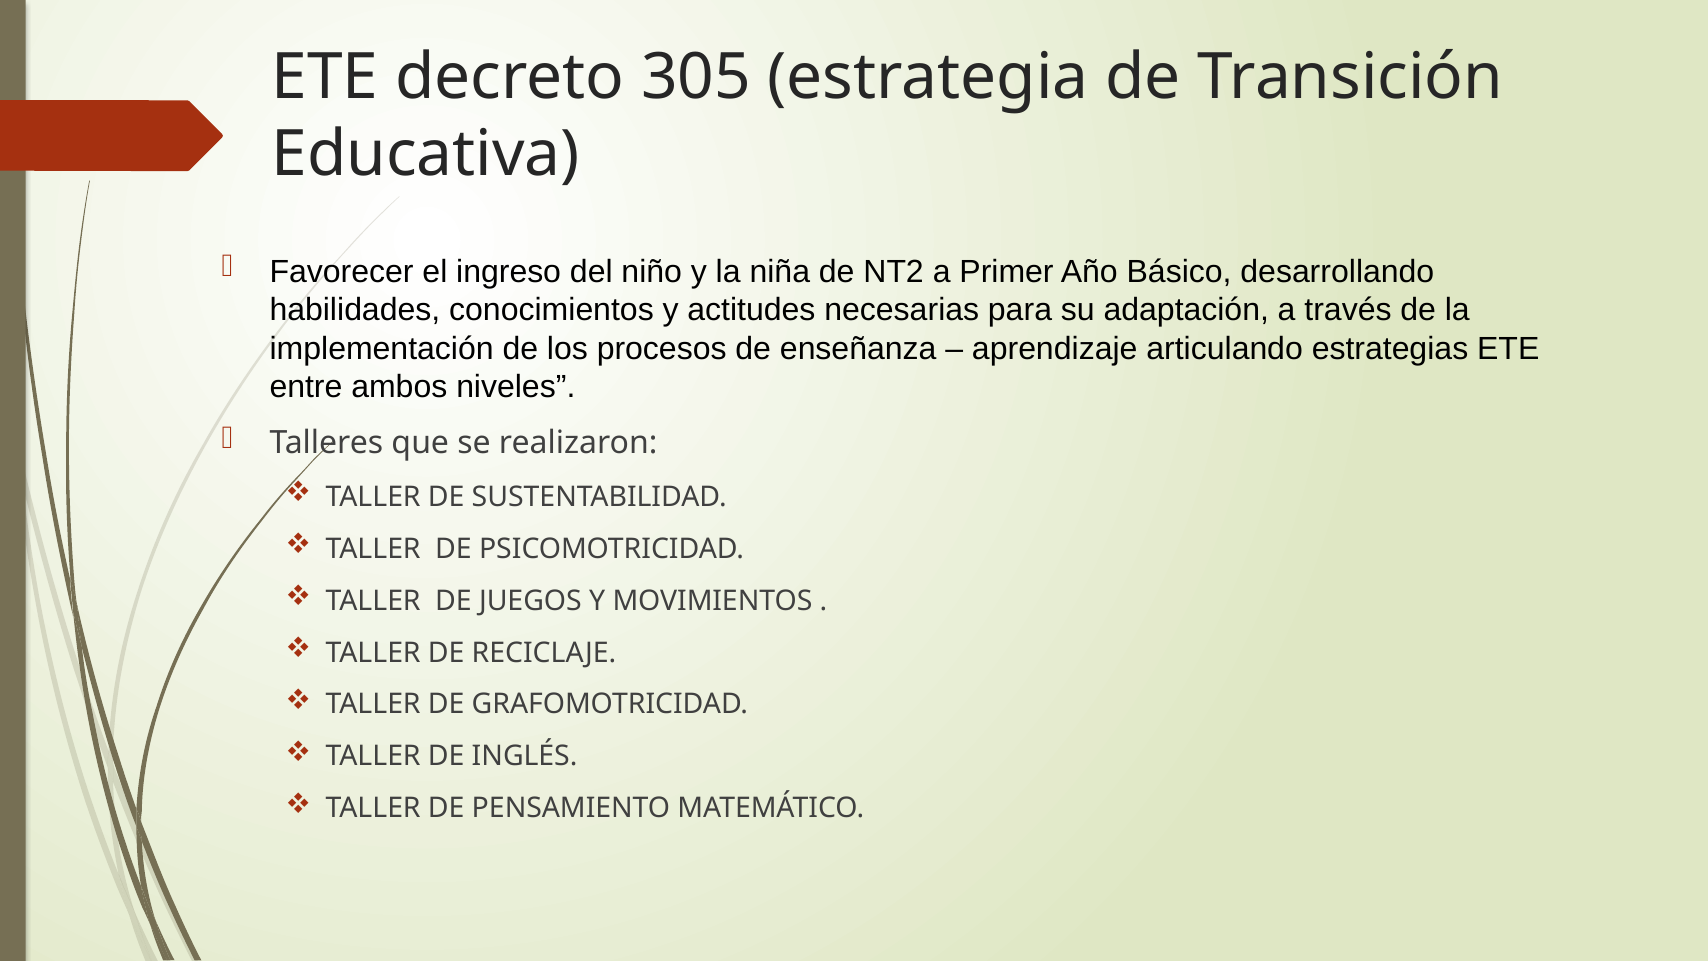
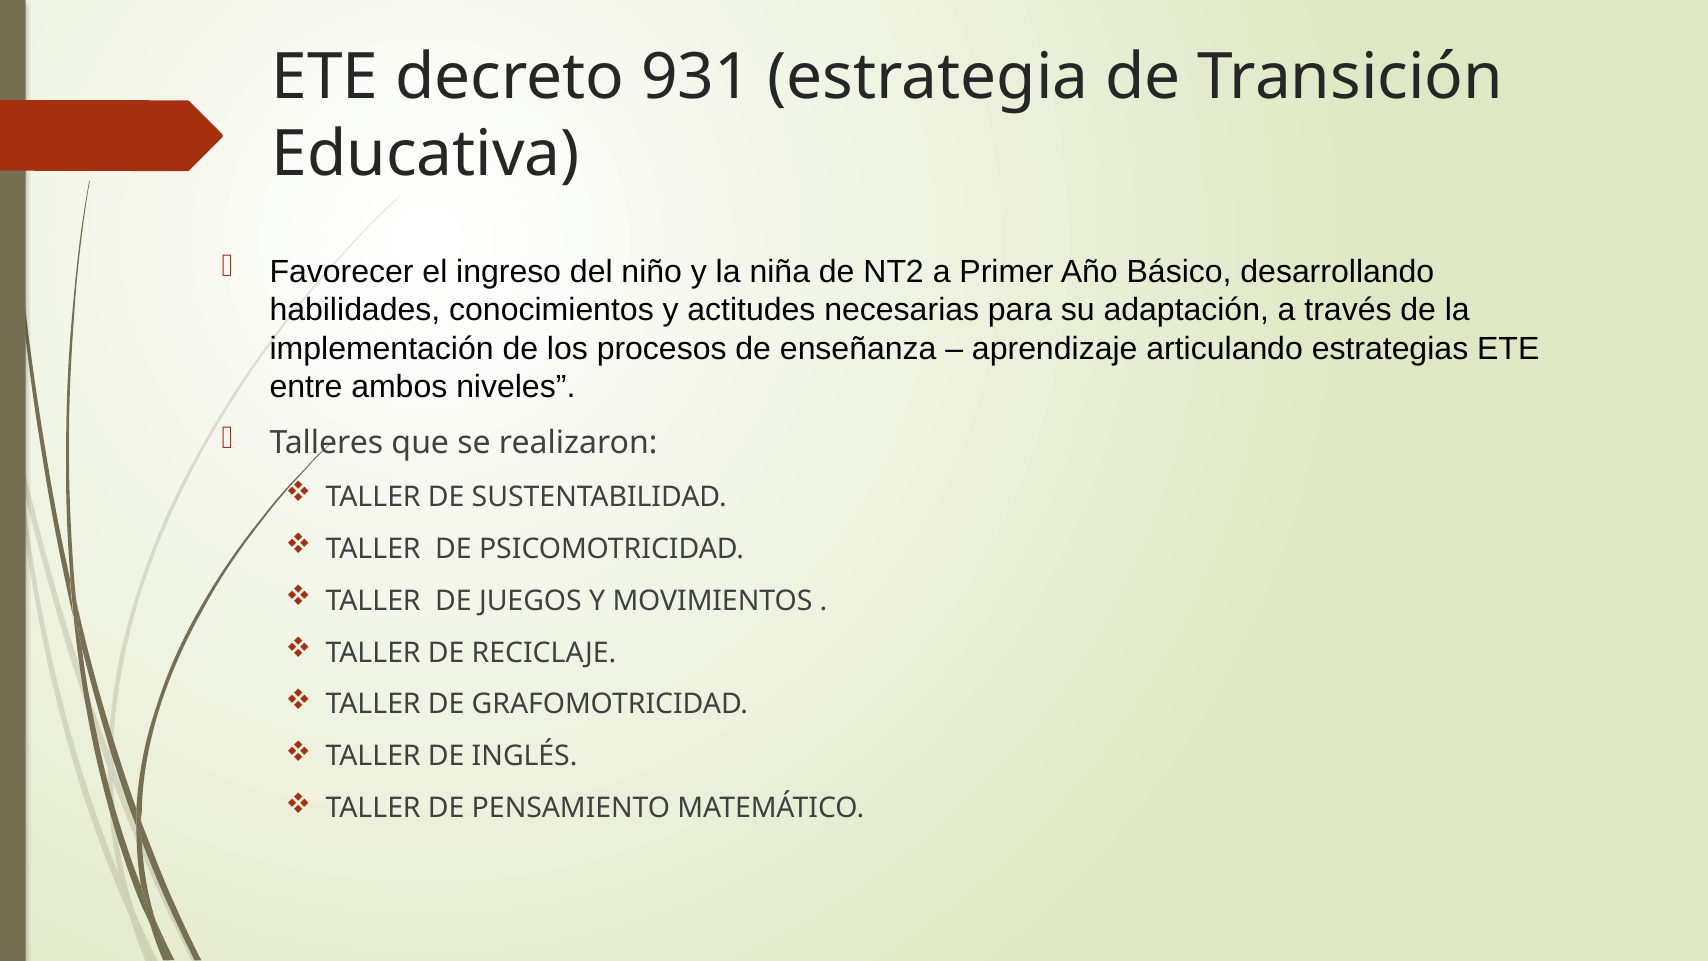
305: 305 -> 931
